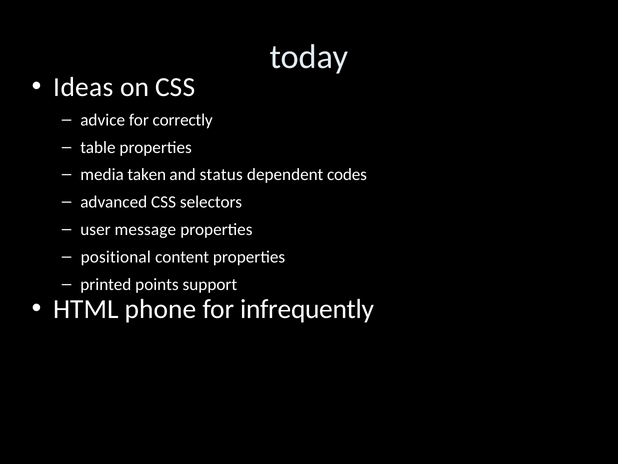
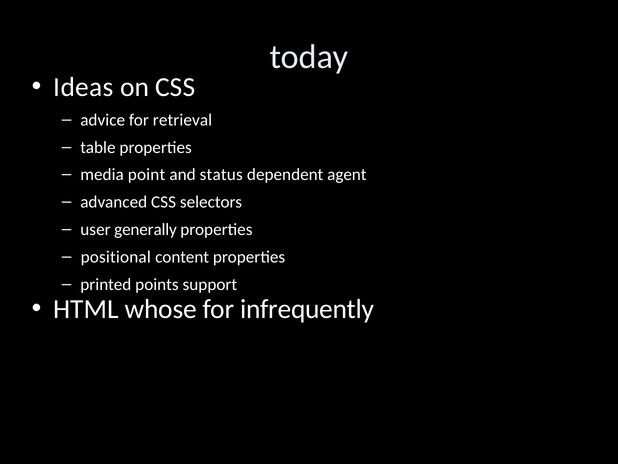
correctly: correctly -> retrieval
taken: taken -> point
codes: codes -> agent
message: message -> generally
phone: phone -> whose
